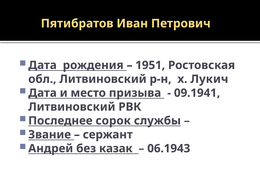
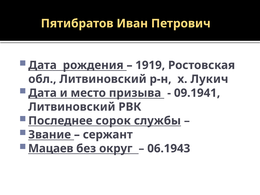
1951: 1951 -> 1919
Андрей: Андрей -> Мацаев
казак: казак -> округ
